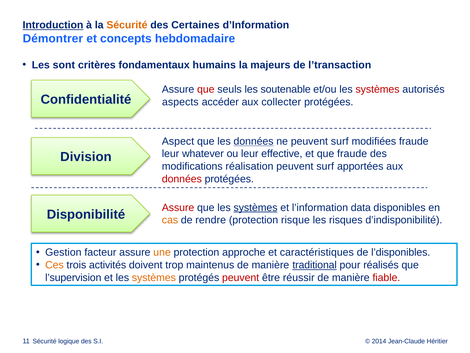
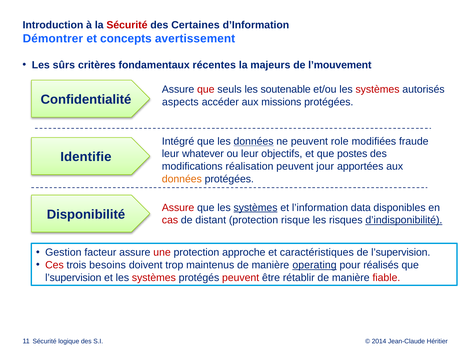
Introduction underline: present -> none
Sécurité at (127, 25) colour: orange -> red
hebdomadaire: hebdomadaire -> avertissement
sont: sont -> sûrs
humains: humains -> récentes
l’transaction: l’transaction -> l’mouvement
collecter: collecter -> missions
Aspect: Aspect -> Intégré
ne peuvent surf: surf -> role
effective: effective -> objectifs
que fraude: fraude -> postes
Division: Division -> Identifie
surf at (325, 166): surf -> jour
données at (182, 179) colour: red -> orange
cas colour: orange -> red
rendre: rendre -> distant
d’indisponibilité underline: none -> present
une colour: orange -> red
de l’disponibles: l’disponibles -> l’supervision
Ces colour: orange -> red
activités: activités -> besoins
traditional: traditional -> operating
systèmes at (154, 277) colour: orange -> red
réussir: réussir -> rétablir
